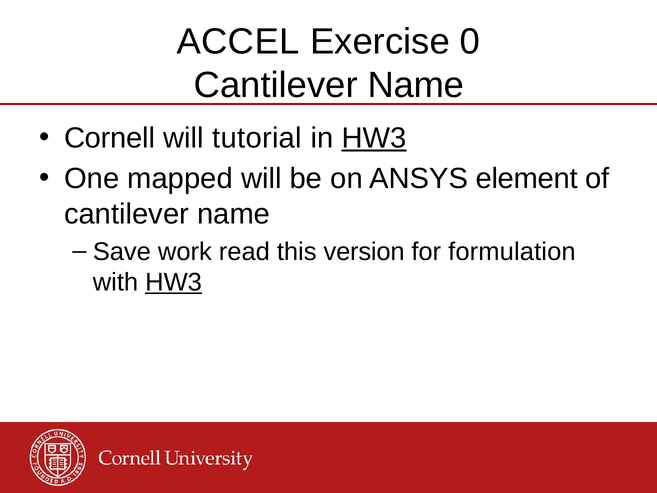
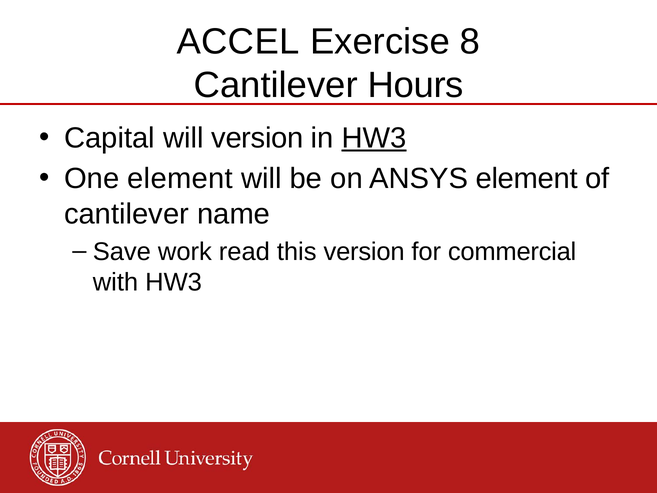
0: 0 -> 8
Name at (416, 85): Name -> Hours
Cornell: Cornell -> Capital
will tutorial: tutorial -> version
One mapped: mapped -> element
formulation: formulation -> commercial
HW3 at (174, 282) underline: present -> none
